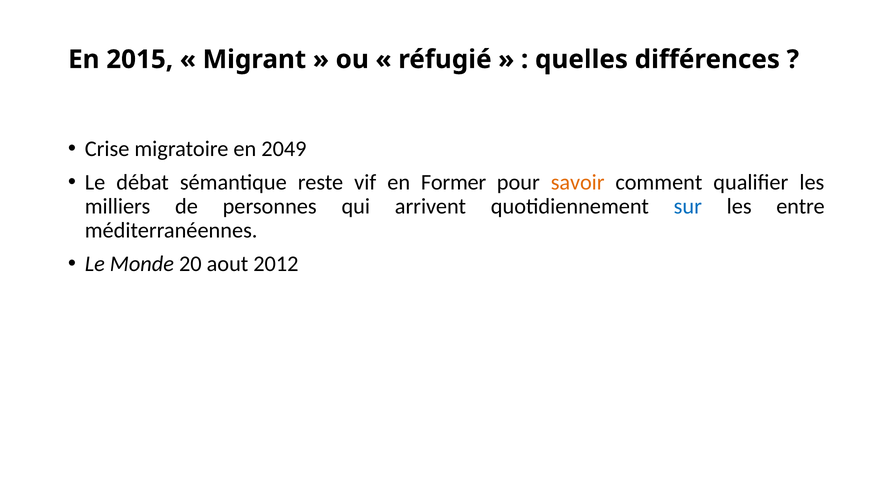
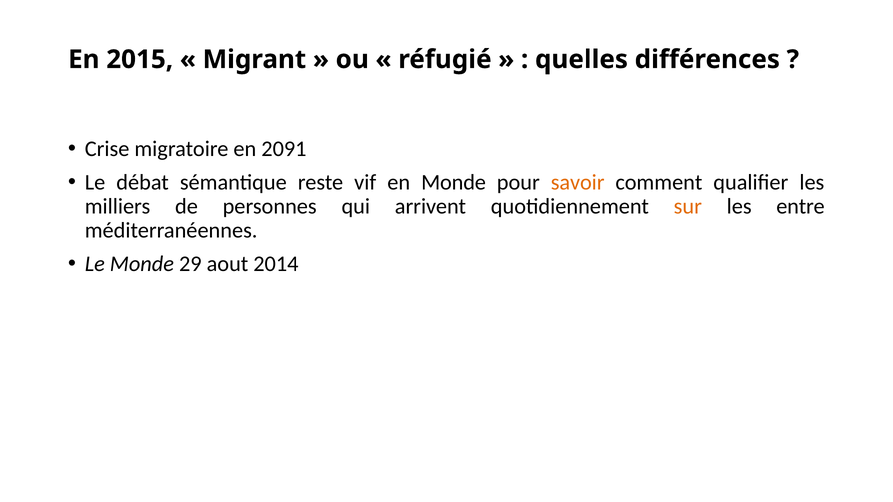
2049: 2049 -> 2091
en Former: Former -> Monde
sur colour: blue -> orange
20: 20 -> 29
2012: 2012 -> 2014
